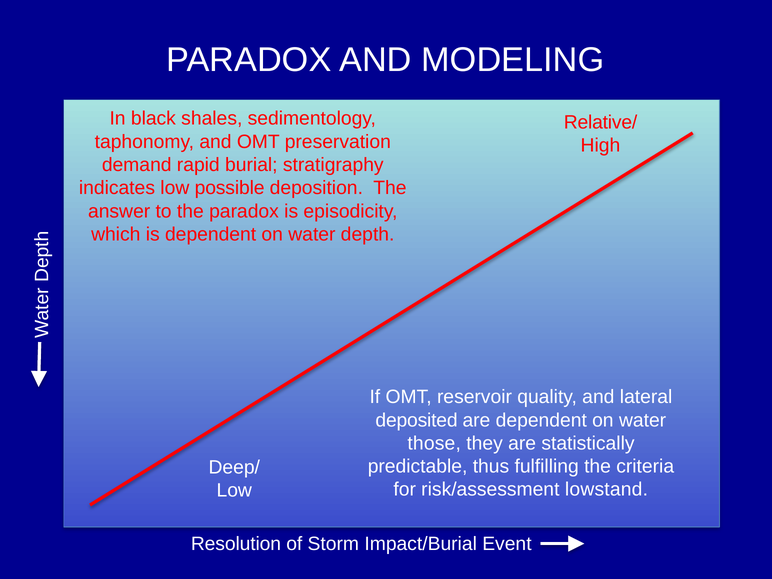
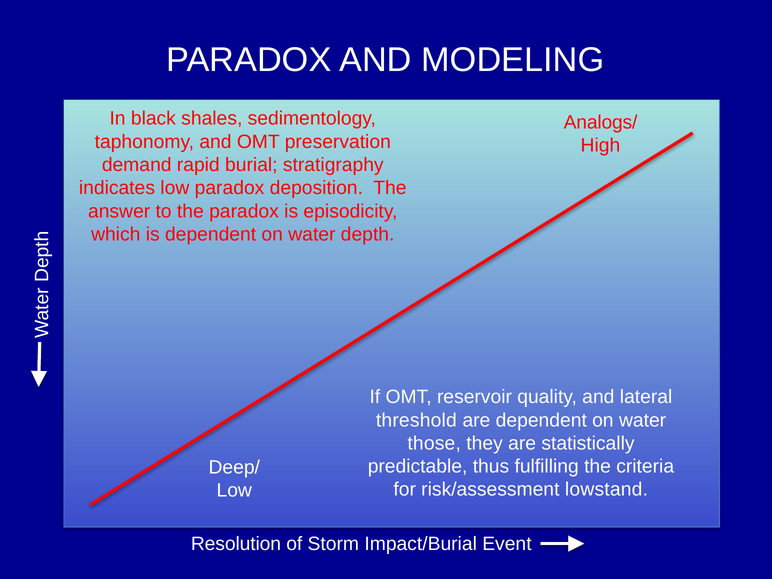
Relative/: Relative/ -> Analogs/
low possible: possible -> paradox
deposited: deposited -> threshold
